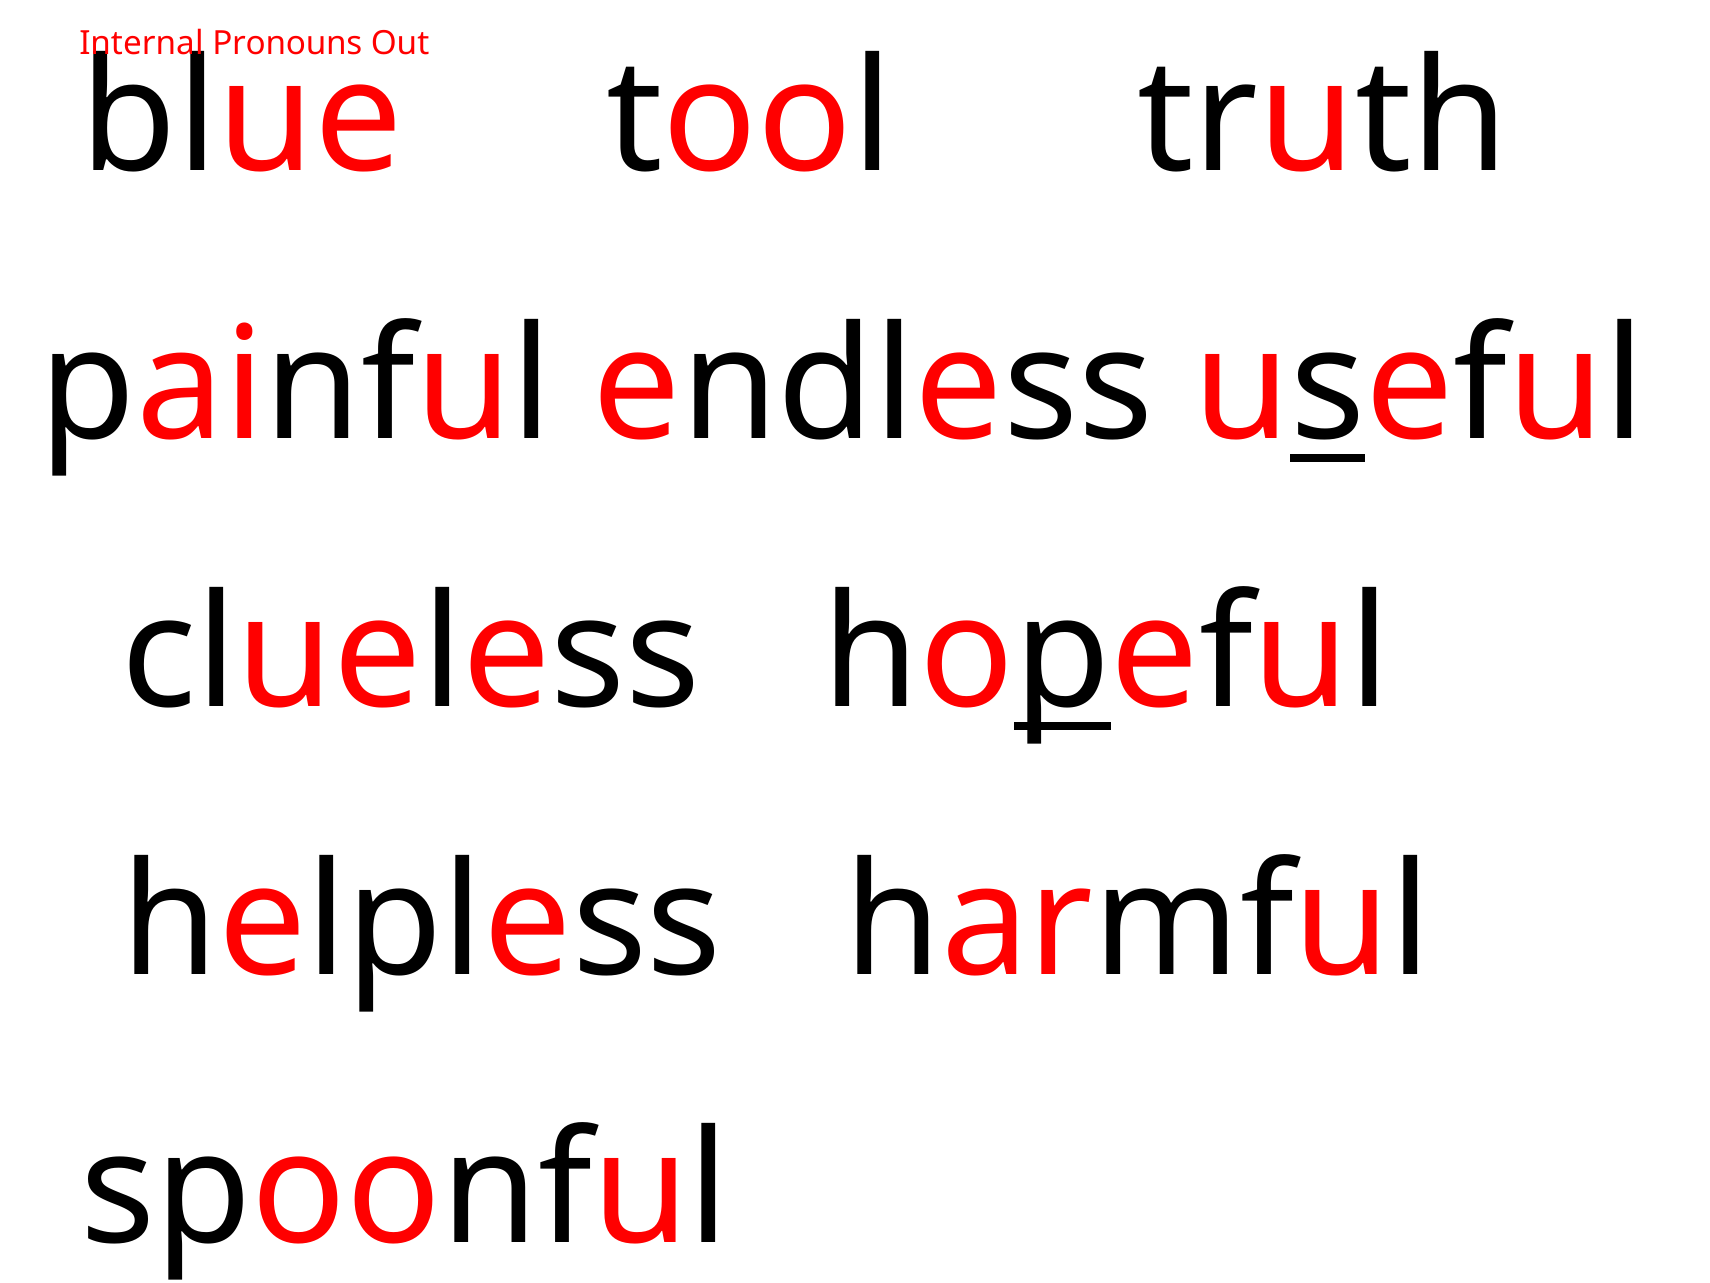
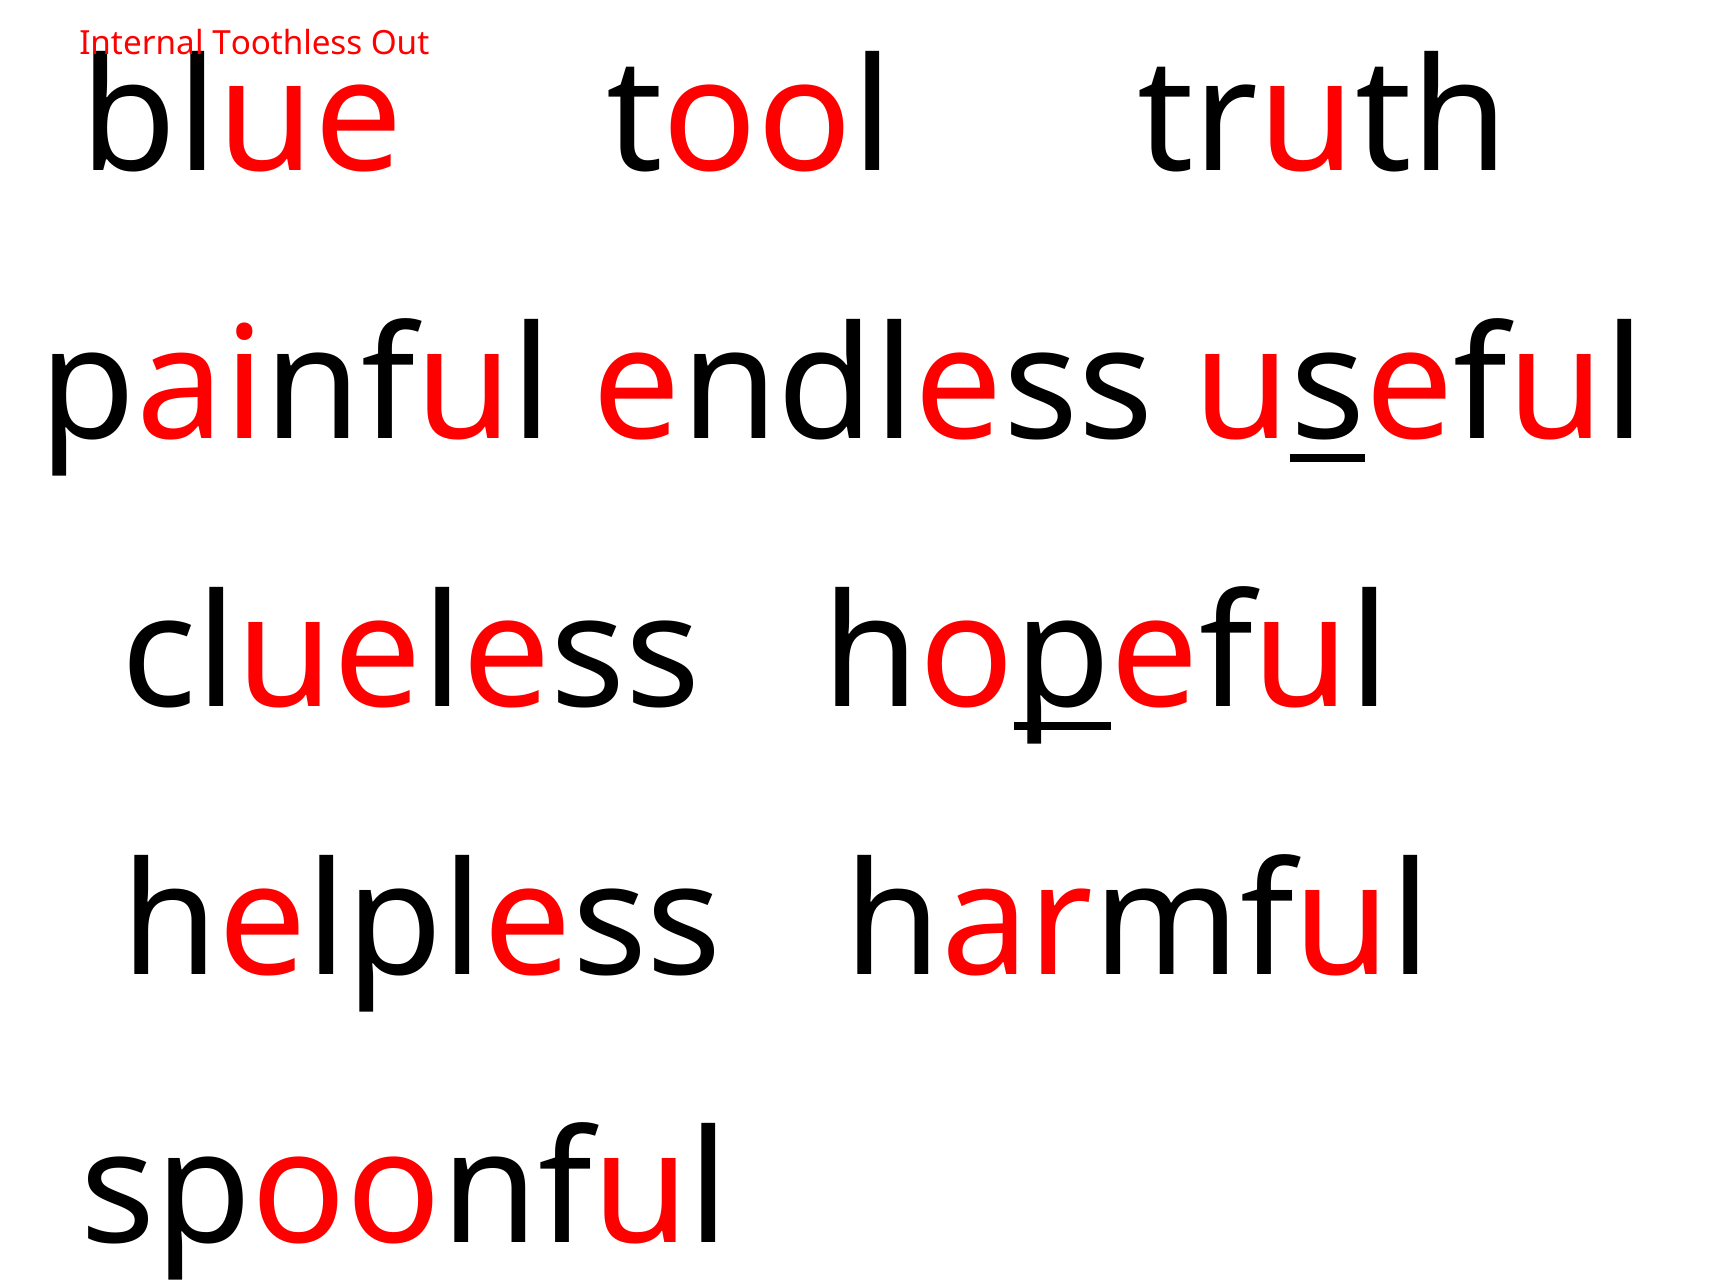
Pronouns: Pronouns -> Toothless
